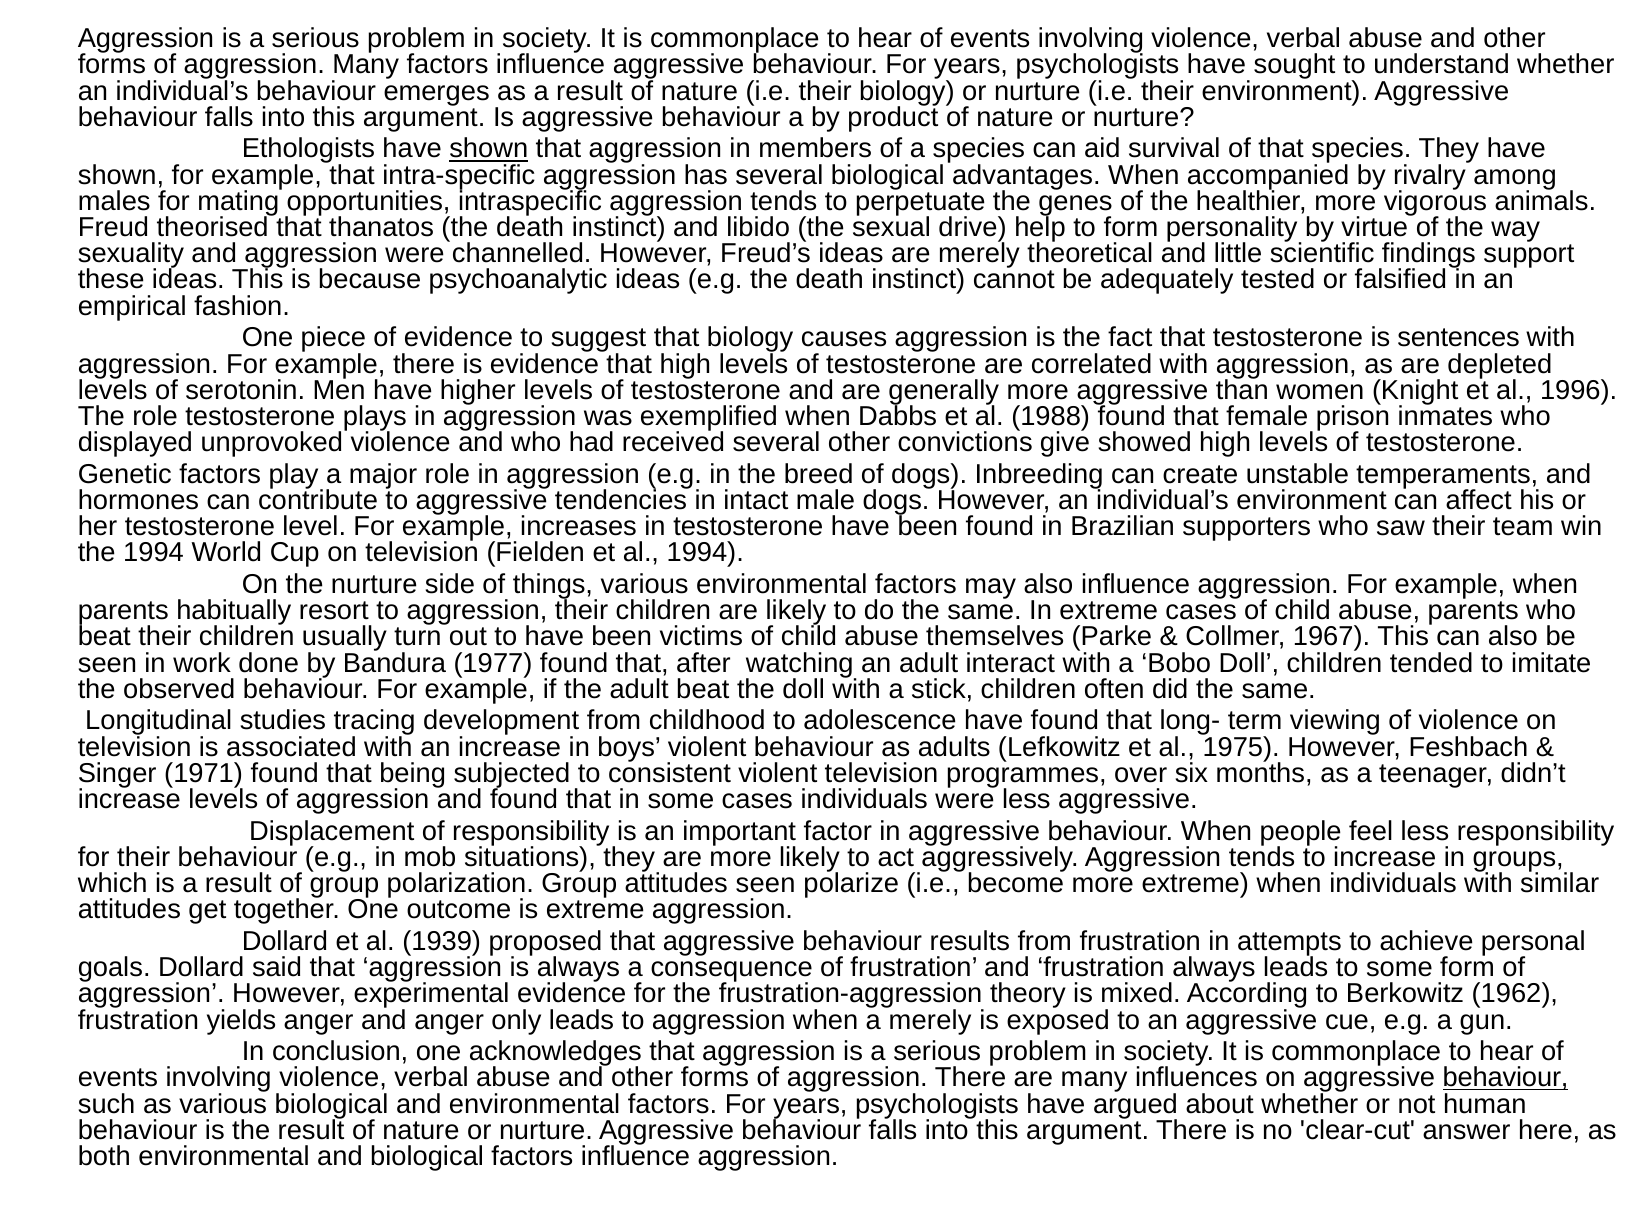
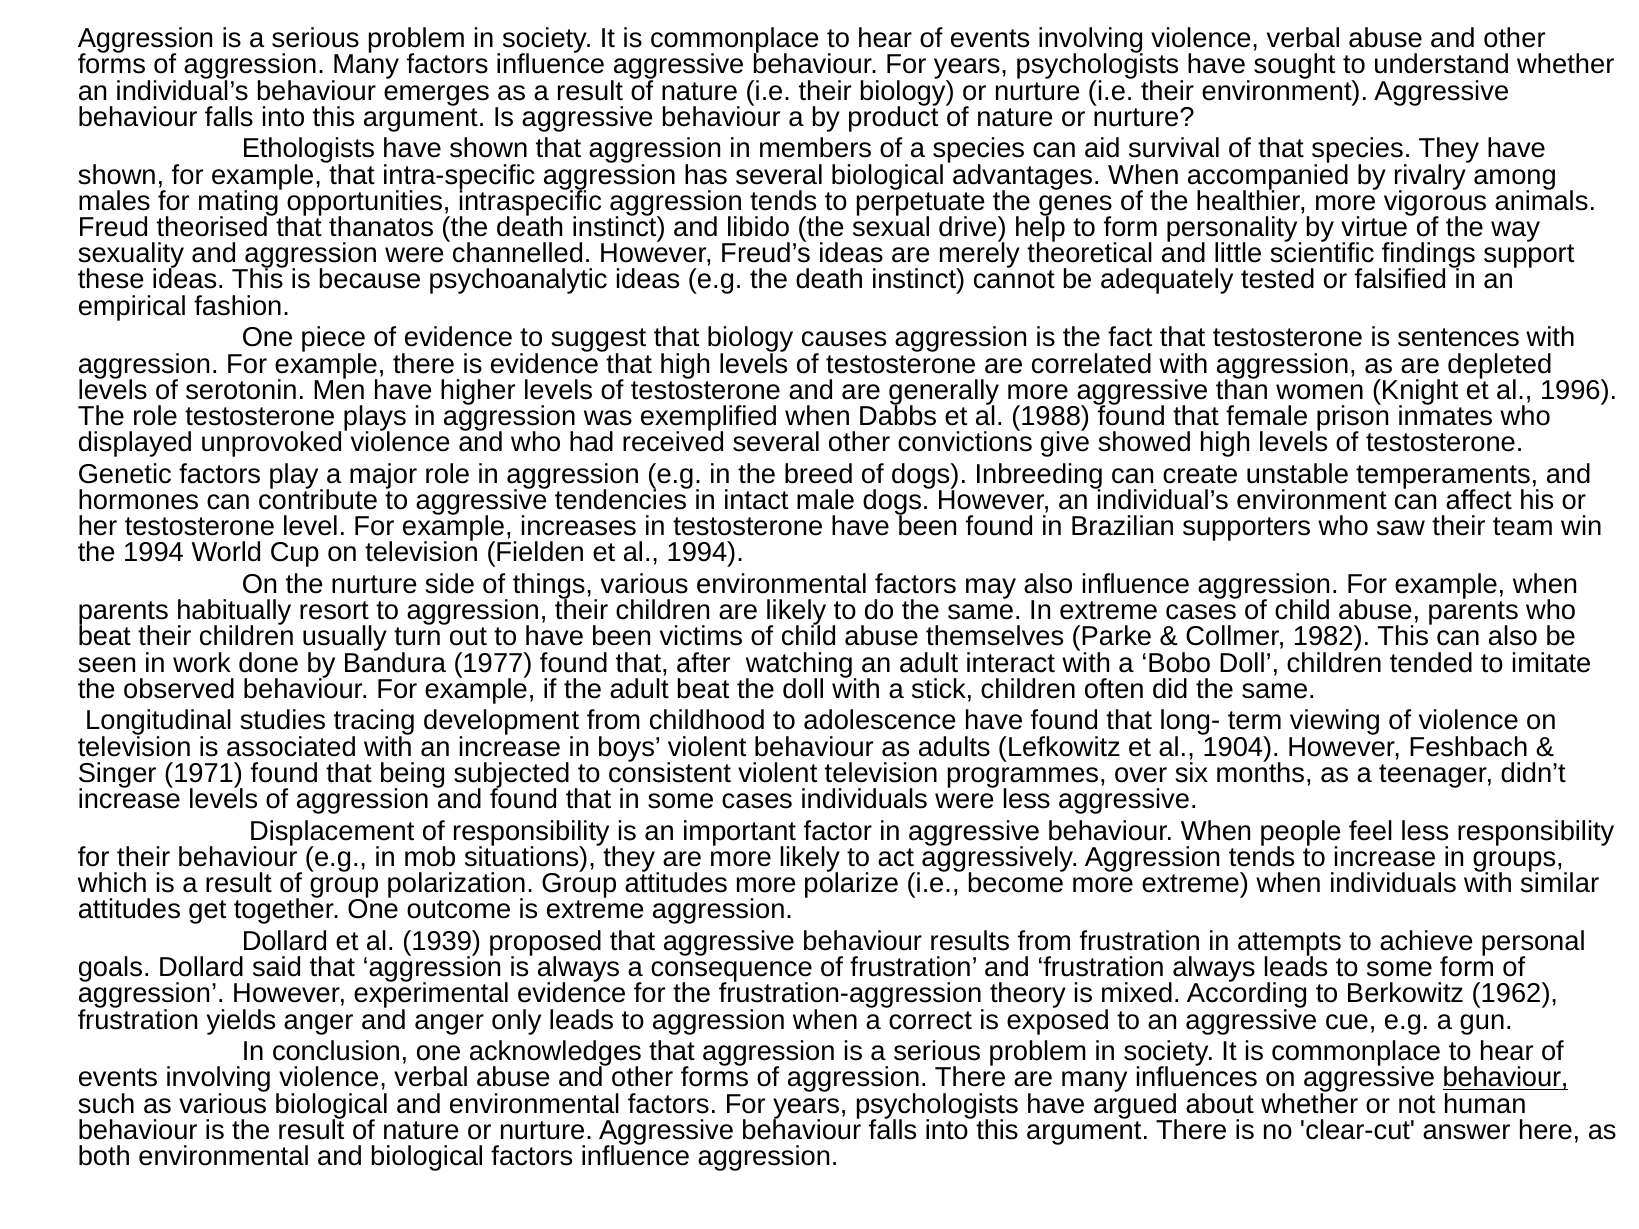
shown at (489, 149) underline: present -> none
1967: 1967 -> 1982
1975: 1975 -> 1904
attitudes seen: seen -> more
a merely: merely -> correct
